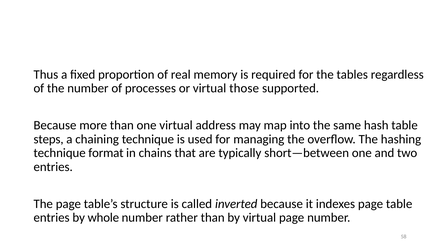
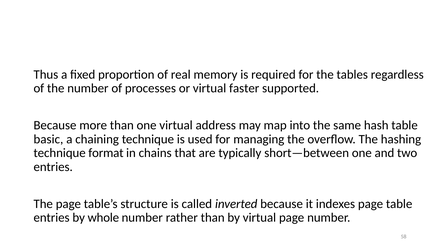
those: those -> faster
steps: steps -> basic
